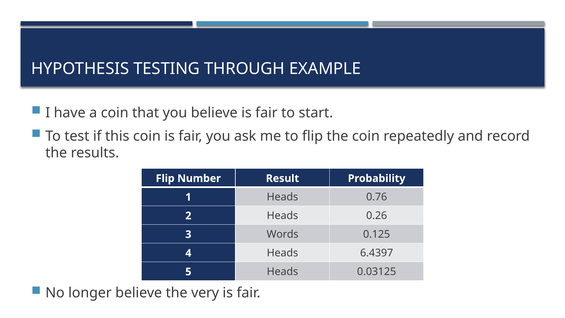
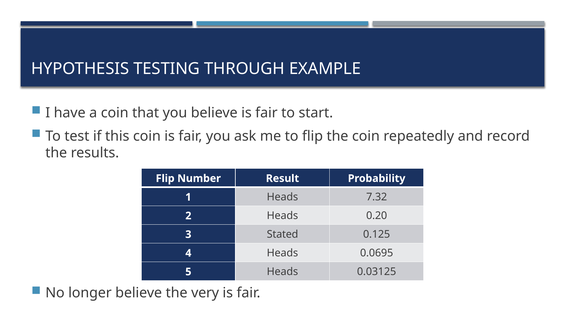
0.76: 0.76 -> 7.32
0.26: 0.26 -> 0.20
Words: Words -> Stated
6.4397: 6.4397 -> 0.0695
